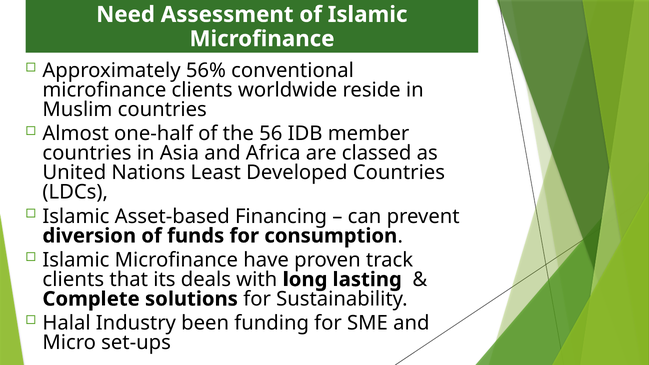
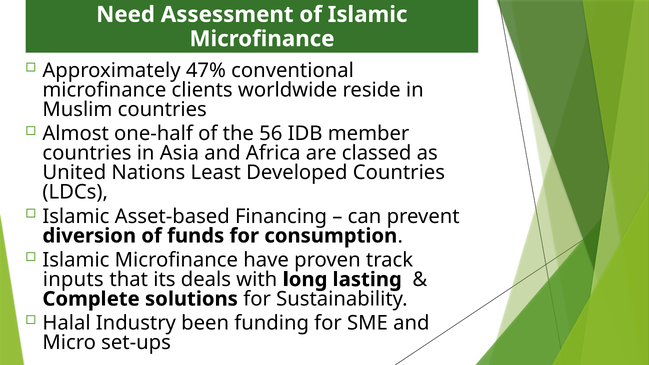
56%: 56% -> 47%
clients at (73, 280): clients -> inputs
